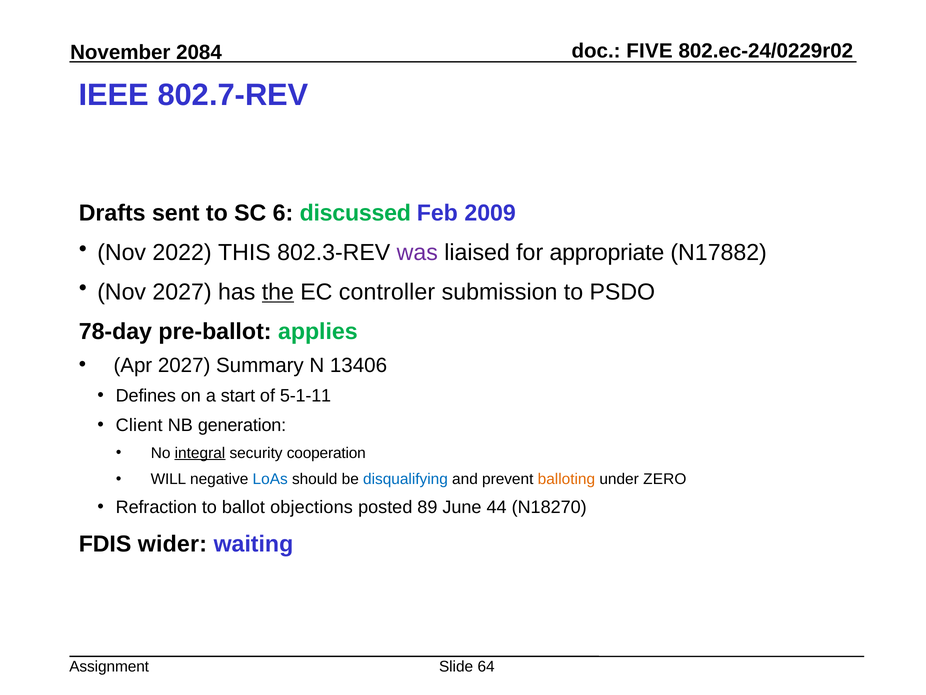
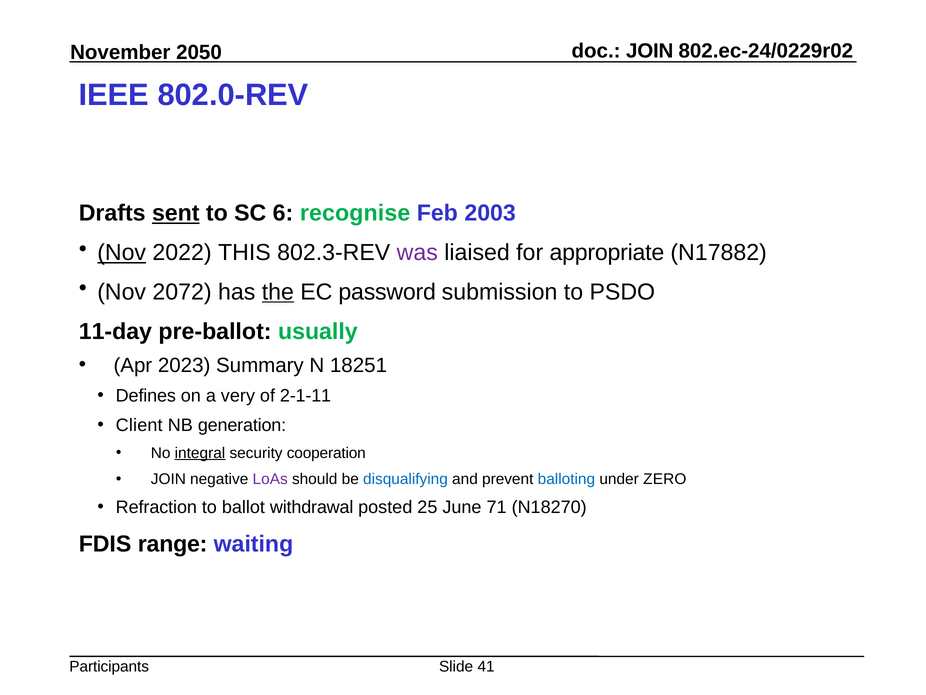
FIVE at (649, 51): FIVE -> JOIN
2084: 2084 -> 2050
802.7-REV: 802.7-REV -> 802.0-REV
sent underline: none -> present
discussed: discussed -> recognise
2009: 2009 -> 2003
Nov at (122, 252) underline: none -> present
Nov 2027: 2027 -> 2072
controller: controller -> password
78-day: 78-day -> 11-day
applies: applies -> usually
Apr 2027: 2027 -> 2023
13406: 13406 -> 18251
start: start -> very
5-1-11: 5-1-11 -> 2-1-11
WILL at (168, 479): WILL -> JOIN
LoAs colour: blue -> purple
balloting colour: orange -> blue
objections: objections -> withdrawal
89: 89 -> 25
44: 44 -> 71
wider: wider -> range
Assignment: Assignment -> Participants
64: 64 -> 41
